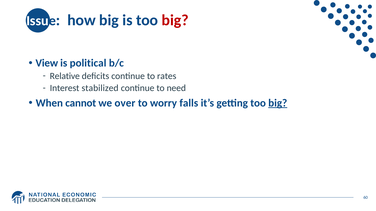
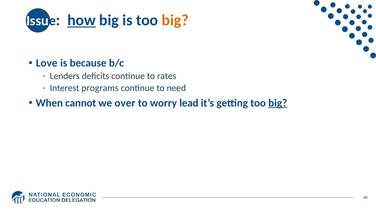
how underline: none -> present
big at (175, 20) colour: red -> orange
View: View -> Love
political: political -> because
Relative: Relative -> Lenders
stabilized: stabilized -> programs
falls: falls -> lead
